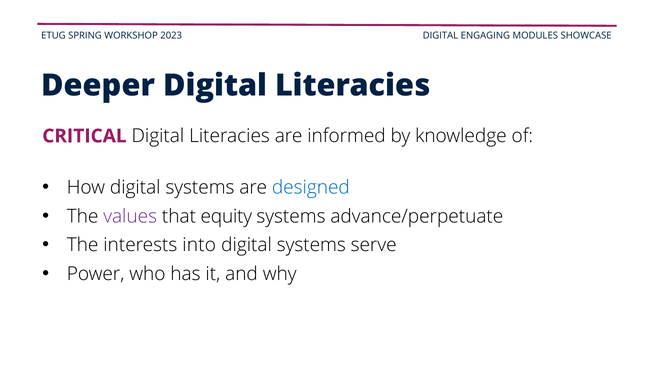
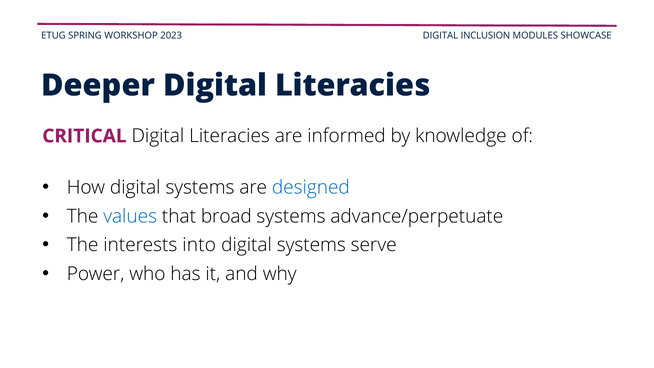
ENGAGING: ENGAGING -> INCLUSION
values colour: purple -> blue
equity: equity -> broad
